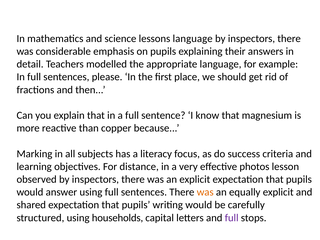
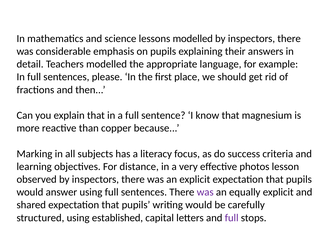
lessons language: language -> modelled
was at (205, 192) colour: orange -> purple
households: households -> established
